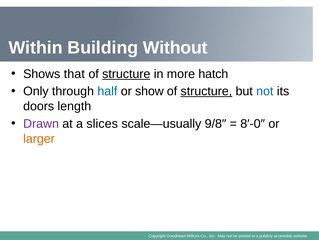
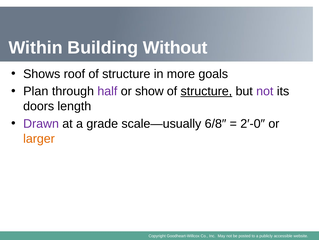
that: that -> roof
structure at (126, 74) underline: present -> none
hatch: hatch -> goals
Only: Only -> Plan
half colour: blue -> purple
not at (265, 91) colour: blue -> purple
slices: slices -> grade
9/8″: 9/8″ -> 6/8″
8′-0″: 8′-0″ -> 2′-0″
